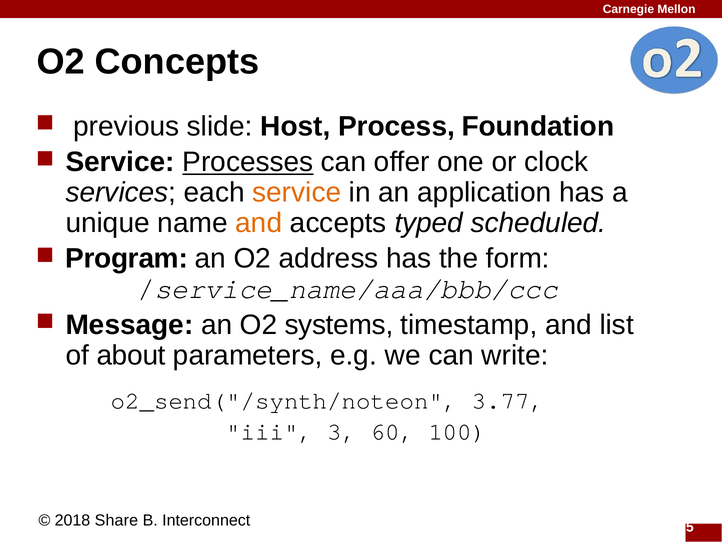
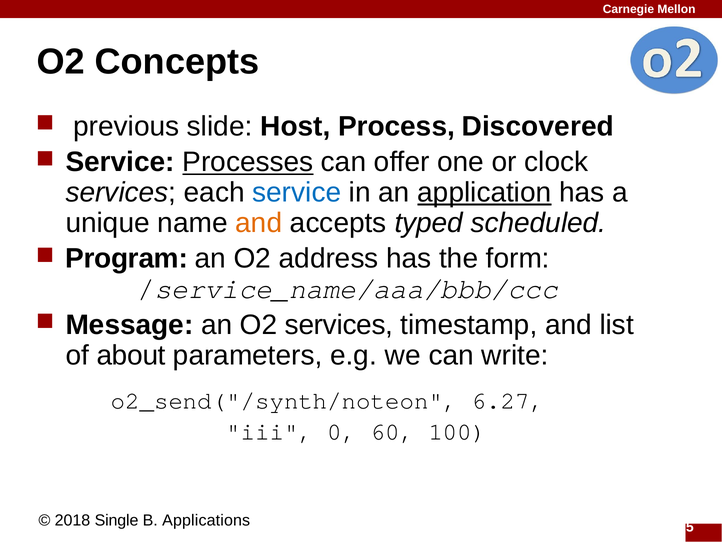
Foundation: Foundation -> Discovered
service at (297, 192) colour: orange -> blue
application underline: none -> present
O2 systems: systems -> services
3.77: 3.77 -> 6.27
3: 3 -> 0
Share: Share -> Single
Interconnect: Interconnect -> Applications
